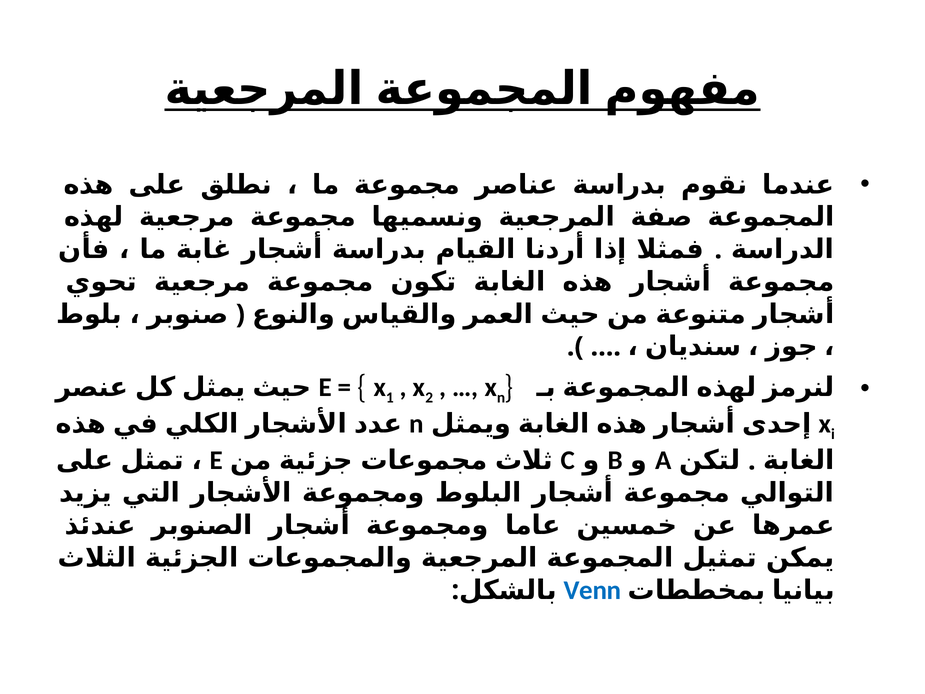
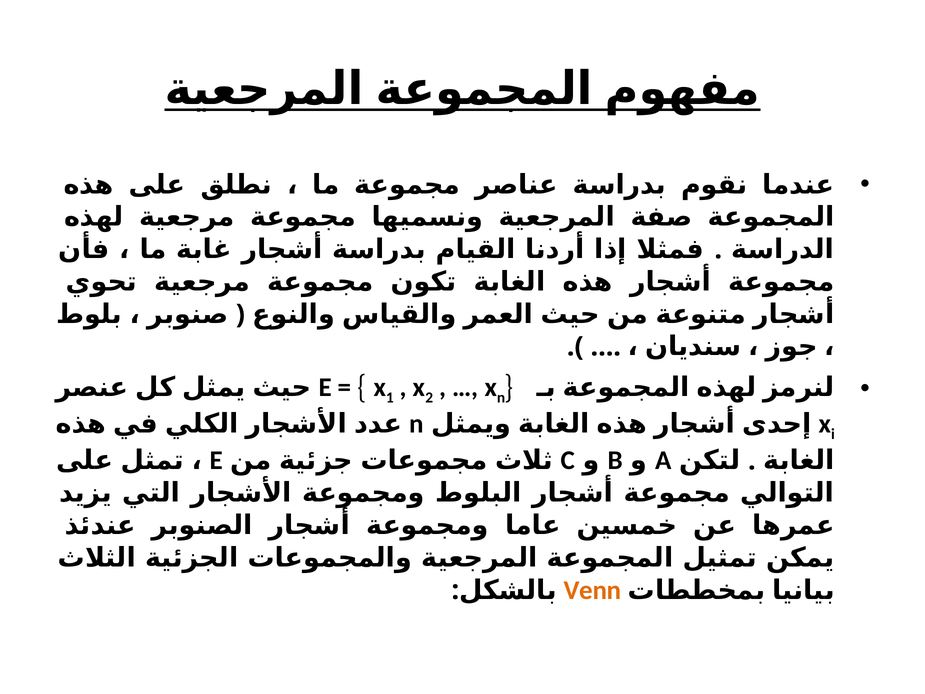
Venn colour: blue -> orange
